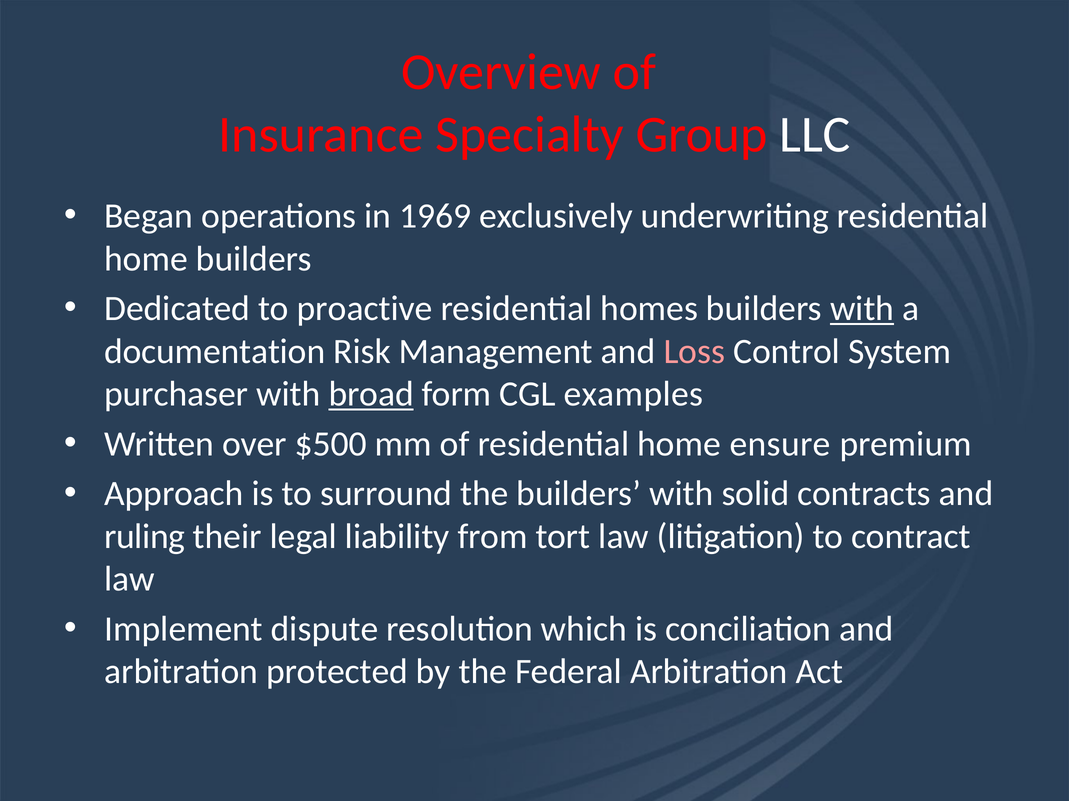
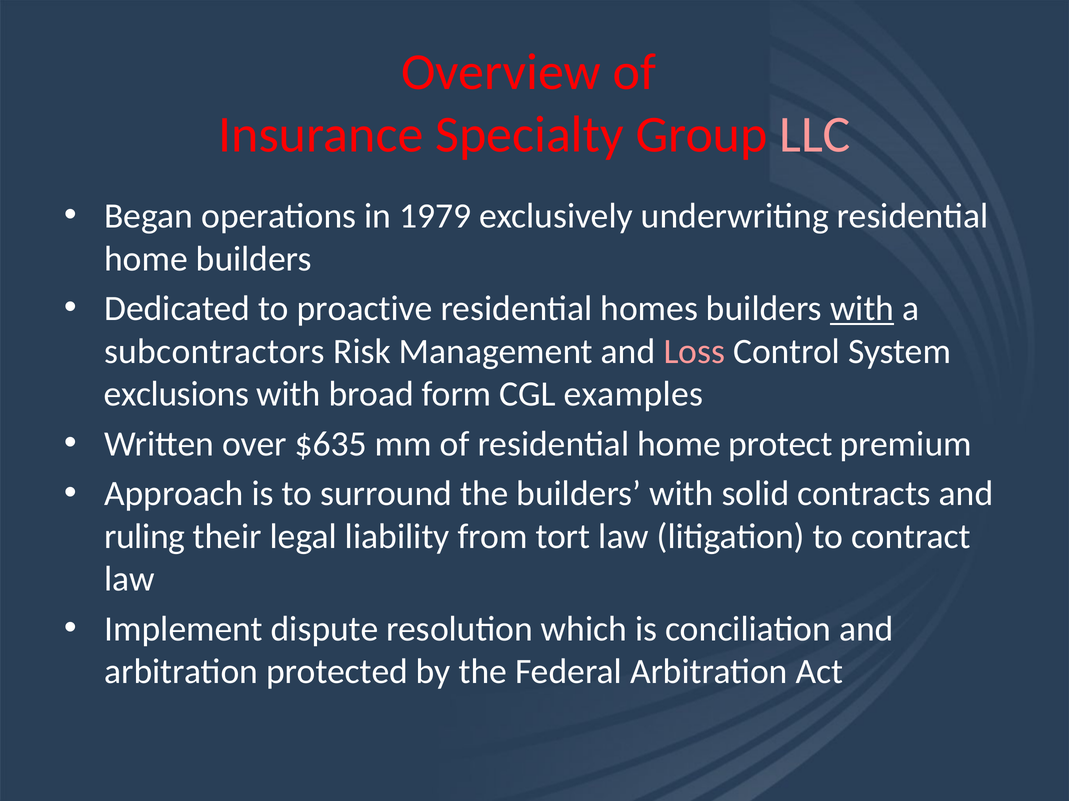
LLC colour: white -> pink
1969: 1969 -> 1979
documentation: documentation -> subcontractors
purchaser: purchaser -> exclusions
broad underline: present -> none
$500: $500 -> $635
ensure: ensure -> protect
